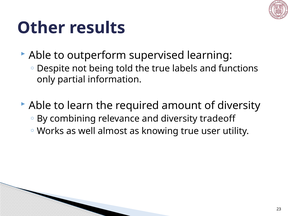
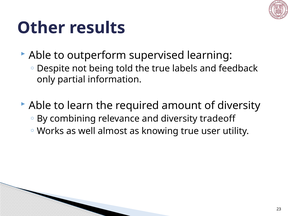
functions: functions -> feedback
